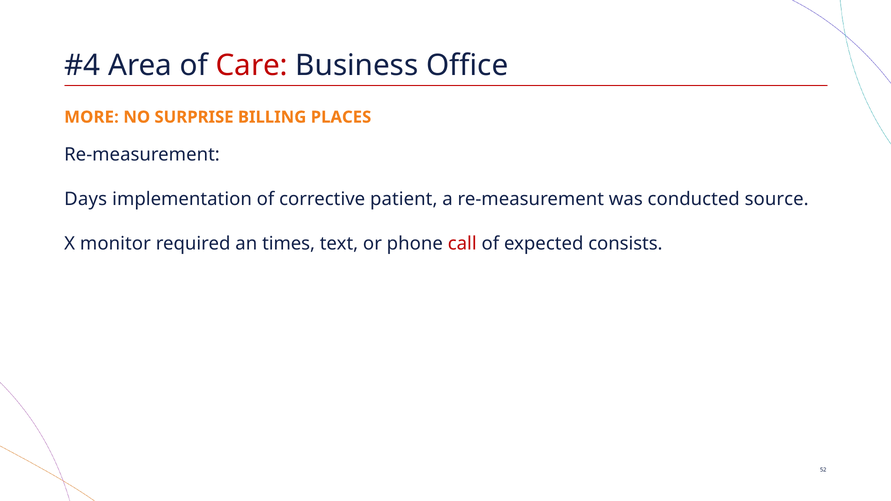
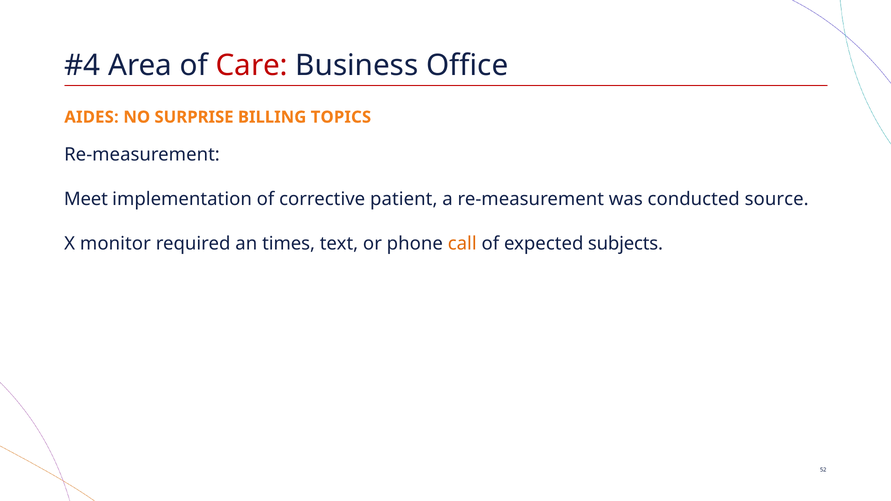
MORE: MORE -> AIDES
PLACES: PLACES -> TOPICS
Days: Days -> Meet
call colour: red -> orange
consists: consists -> subjects
